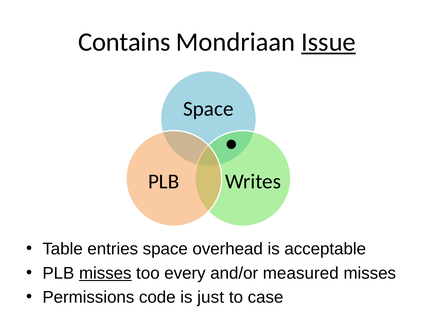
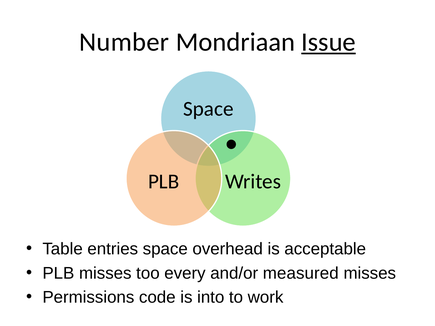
Contains: Contains -> Number
misses at (105, 273) underline: present -> none
just: just -> into
case: case -> work
